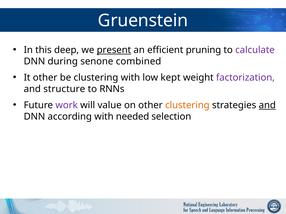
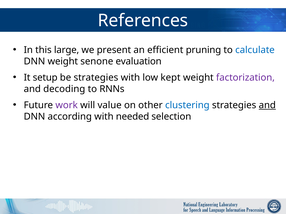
Gruenstein: Gruenstein -> References
deep: deep -> large
present underline: present -> none
calculate colour: purple -> blue
DNN during: during -> weight
combined: combined -> evaluation
It other: other -> setup
be clustering: clustering -> strategies
structure: structure -> decoding
clustering at (187, 105) colour: orange -> blue
